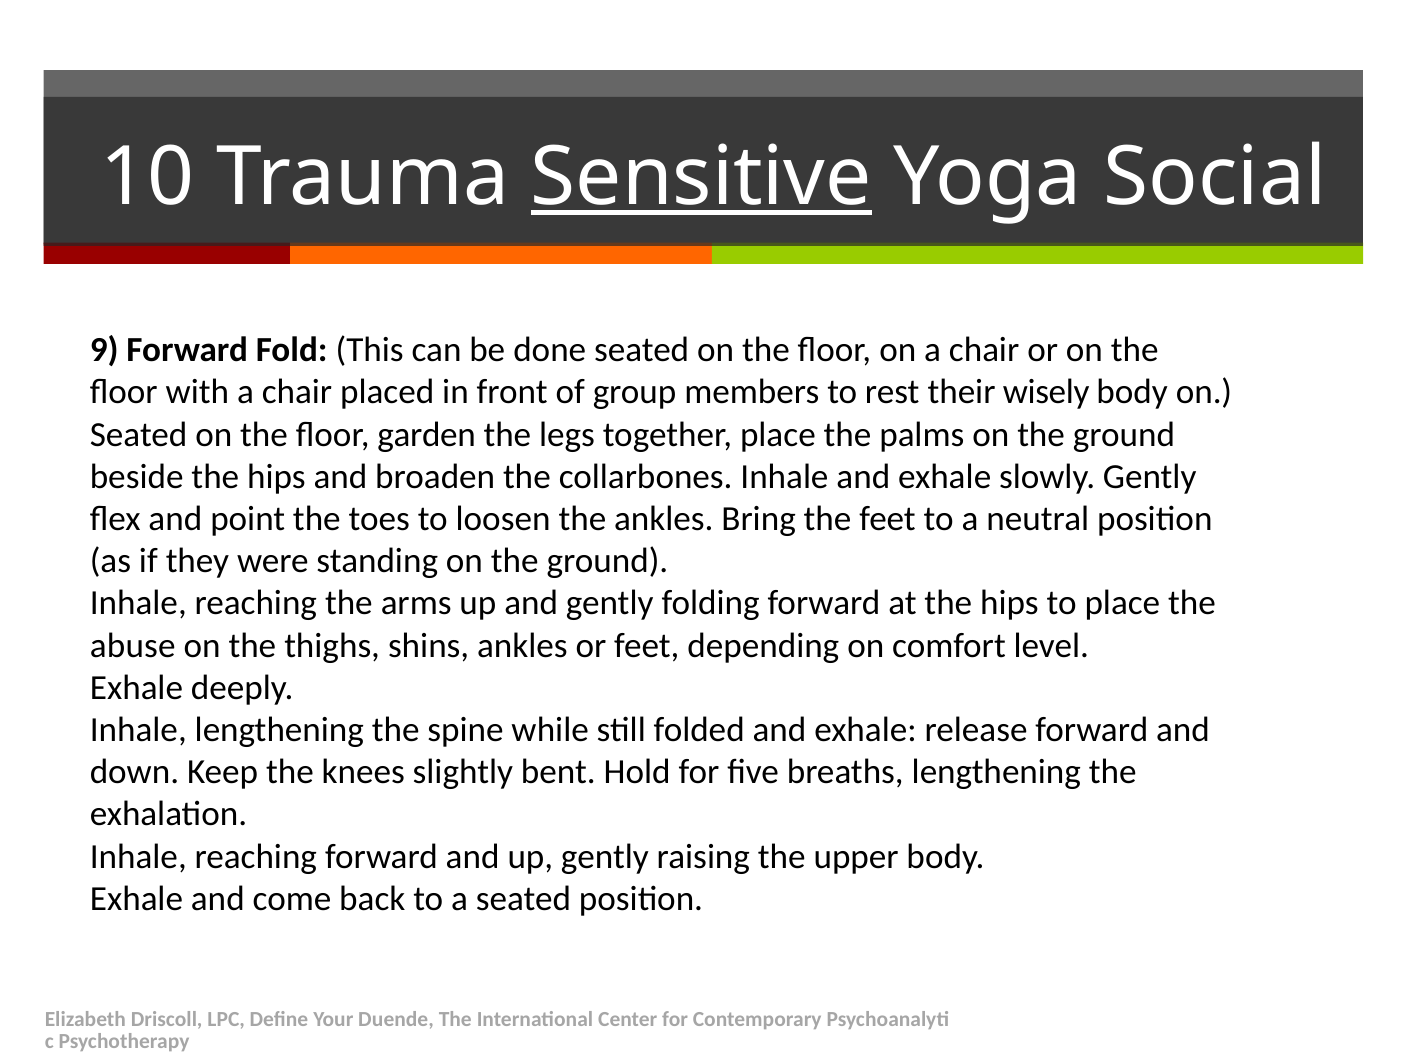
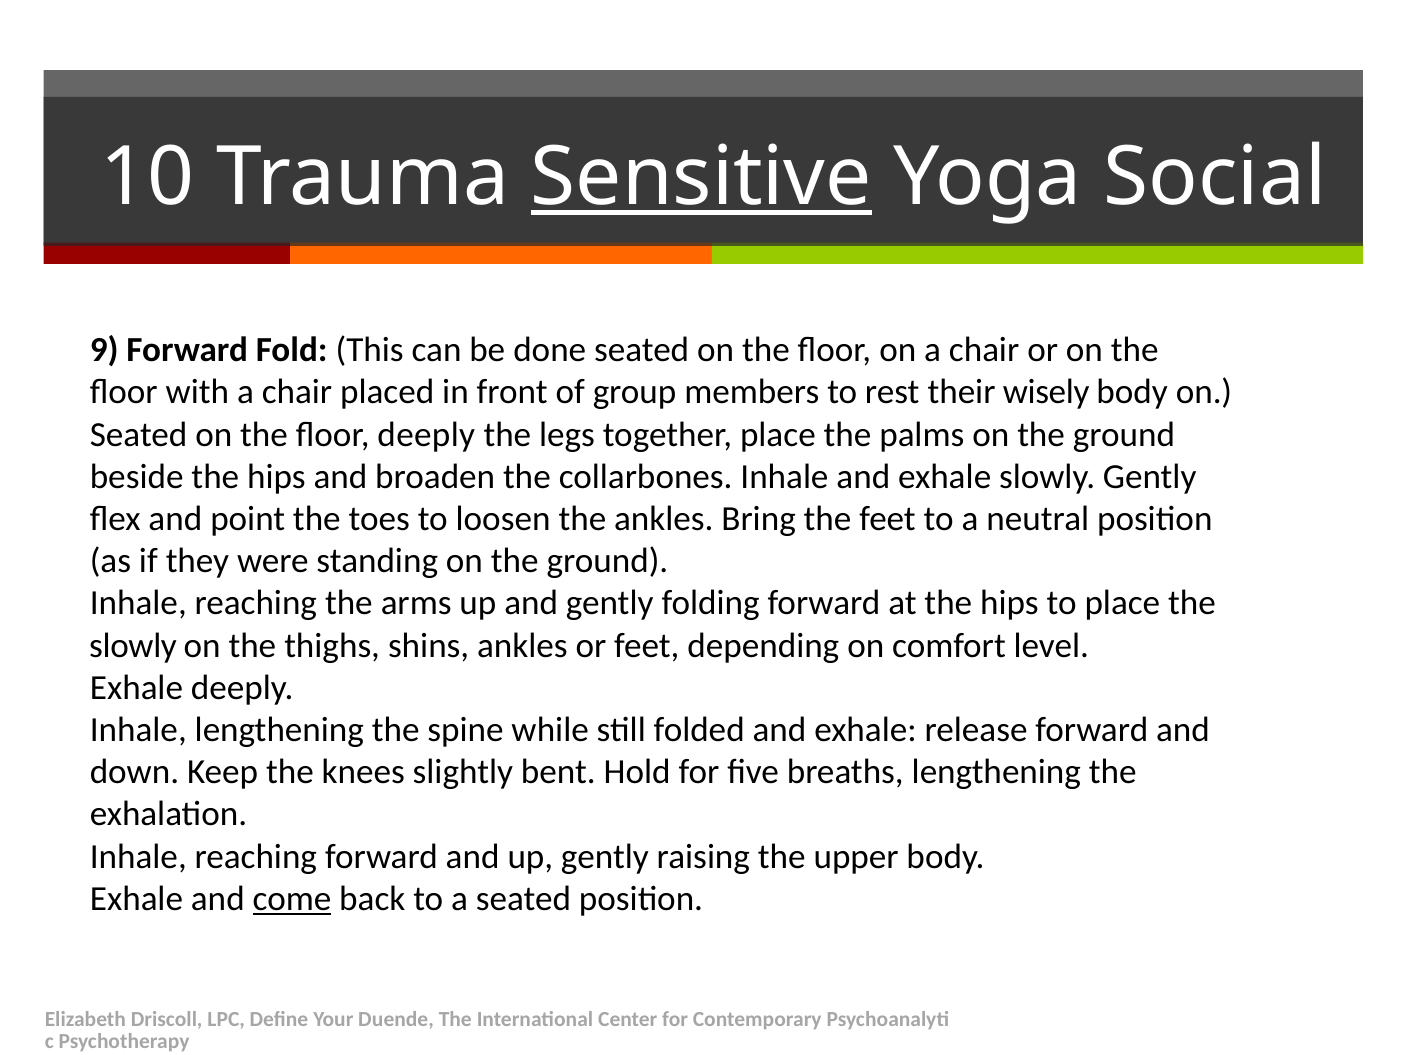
floor garden: garden -> deeply
abuse at (133, 646): abuse -> slowly
come underline: none -> present
